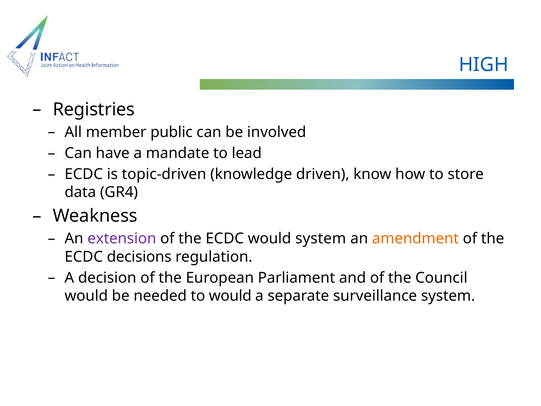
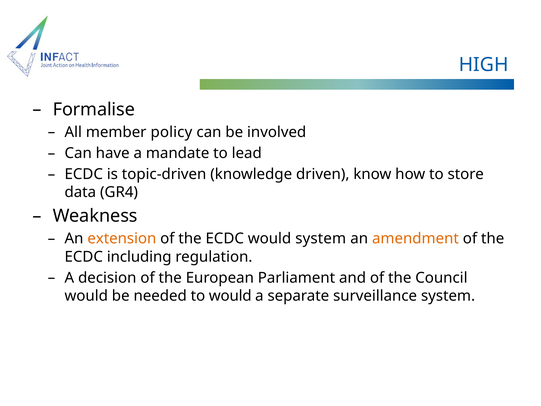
Registries: Registries -> Formalise
public: public -> policy
extension colour: purple -> orange
decisions: decisions -> including
